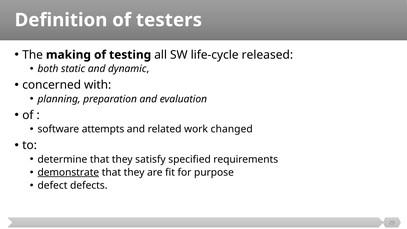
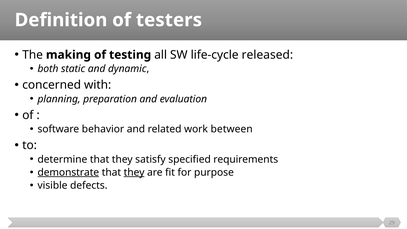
attempts: attempts -> behavior
changed: changed -> between
they at (134, 172) underline: none -> present
defect: defect -> visible
